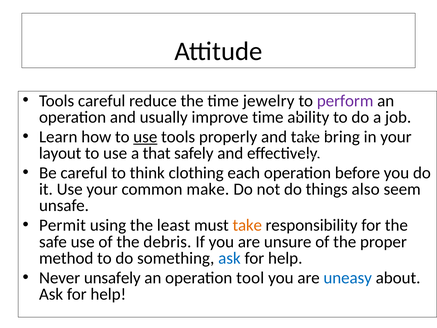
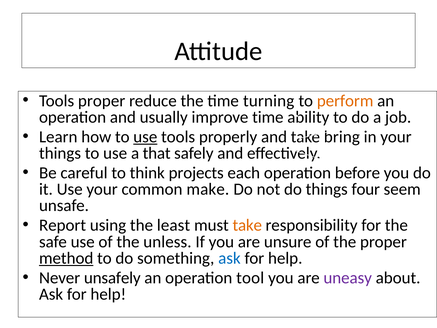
Tools careful: careful -> proper
jewelry: jewelry -> turning
perform colour: purple -> orange
layout at (60, 153): layout -> things
clothing: clothing -> projects
also: also -> four
Permit: Permit -> Report
debris: debris -> unless
method underline: none -> present
uneasy colour: blue -> purple
